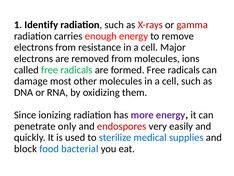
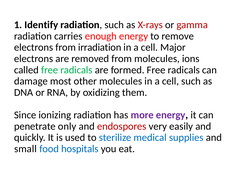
resistance: resistance -> irradiation
block: block -> small
bacterial: bacterial -> hospitals
